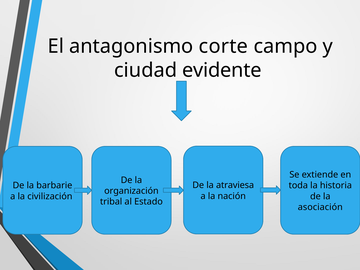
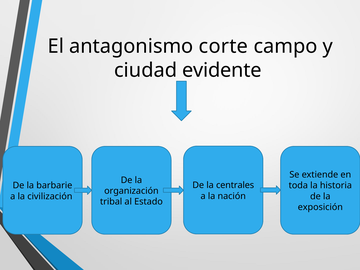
atraviesa: atraviesa -> centrales
asociación: asociación -> exposición
